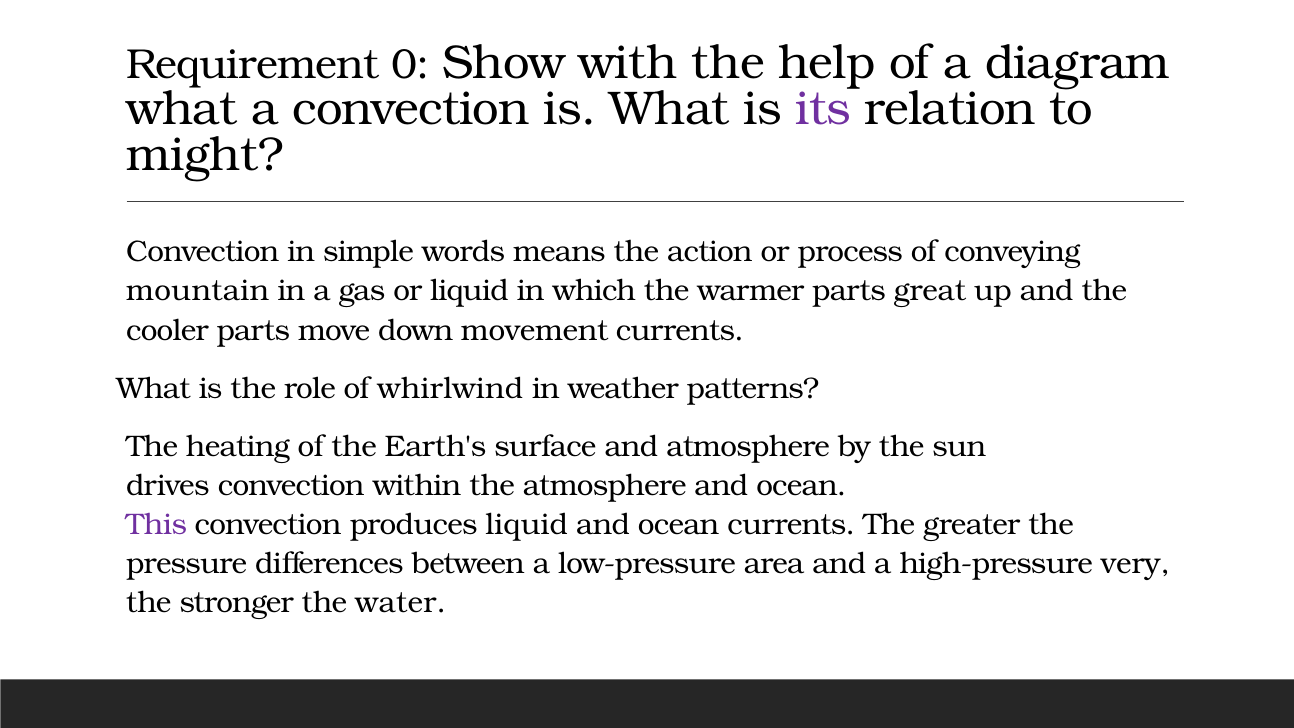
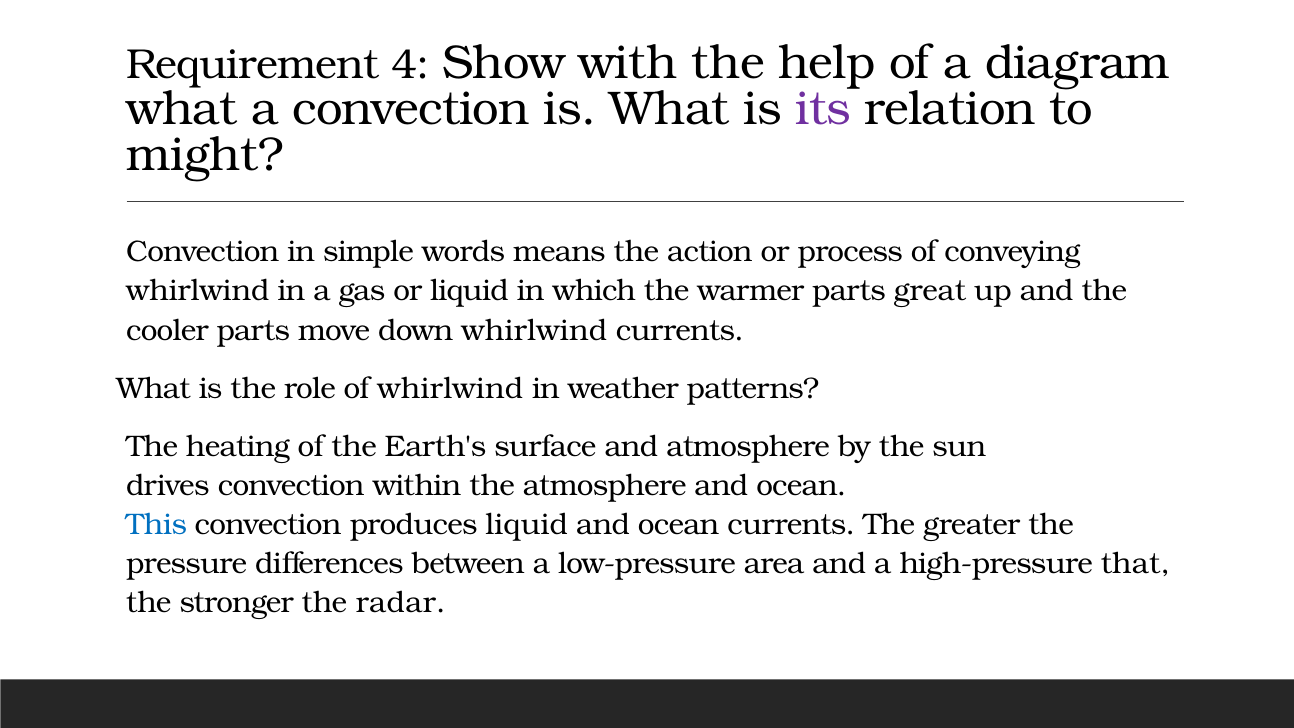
0: 0 -> 4
mountain at (198, 291): mountain -> whirlwind
down movement: movement -> whirlwind
This colour: purple -> blue
very: very -> that
water: water -> radar
